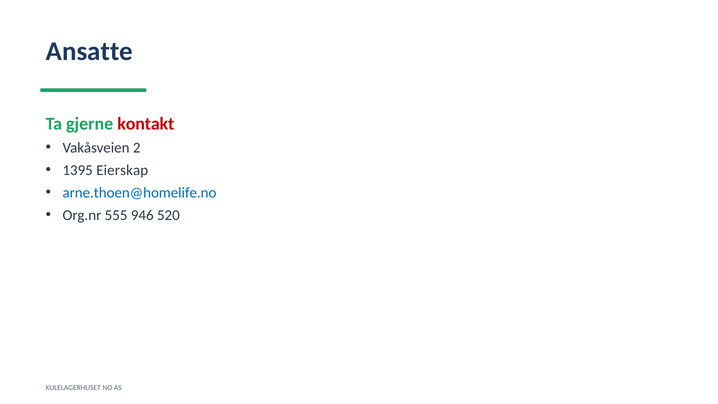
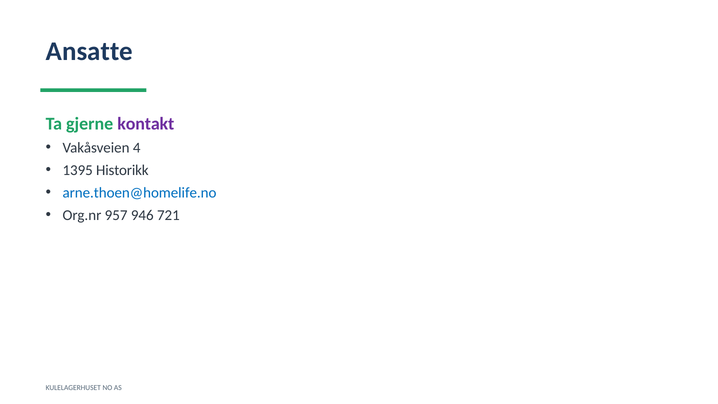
kontakt colour: red -> purple
2: 2 -> 4
Eierskap: Eierskap -> Historikk
555: 555 -> 957
520: 520 -> 721
